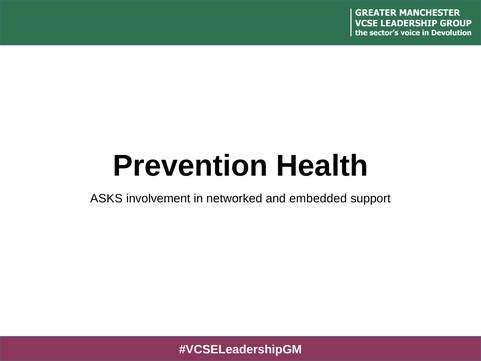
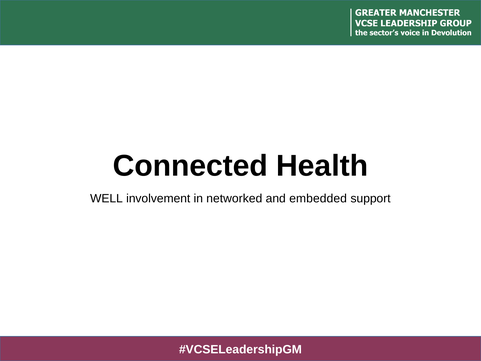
Prevention: Prevention -> Connected
ASKS: ASKS -> WELL
